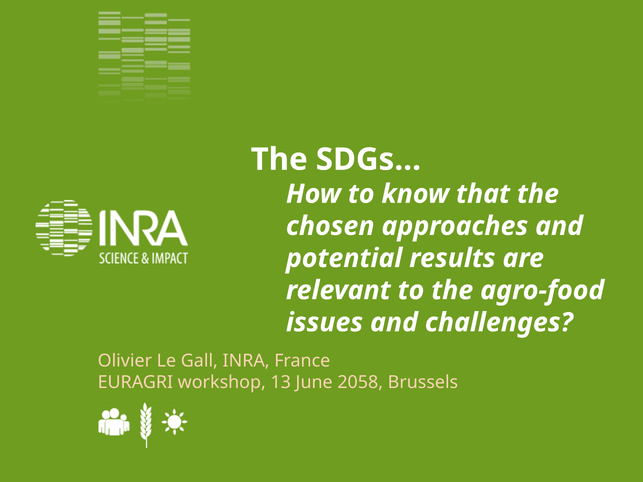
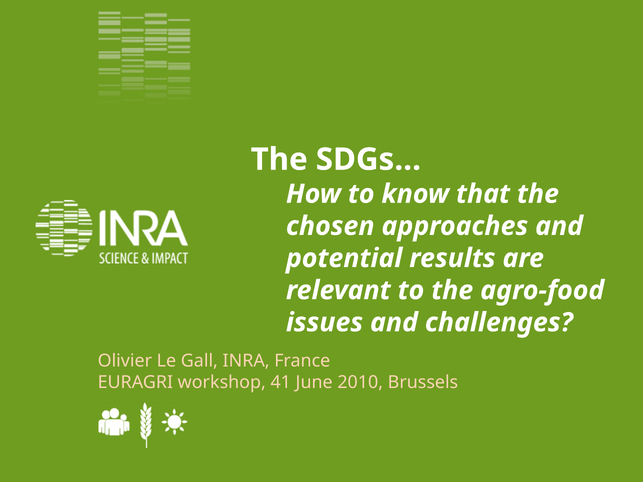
13: 13 -> 41
2058: 2058 -> 2010
